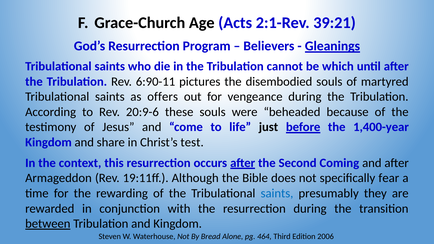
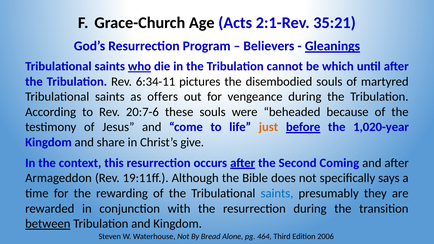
39:21: 39:21 -> 35:21
who underline: none -> present
6:90-11: 6:90-11 -> 6:34-11
20:9-6: 20:9-6 -> 20:7-6
just colour: black -> orange
1,400-year: 1,400-year -> 1,020-year
test: test -> give
fear: fear -> says
